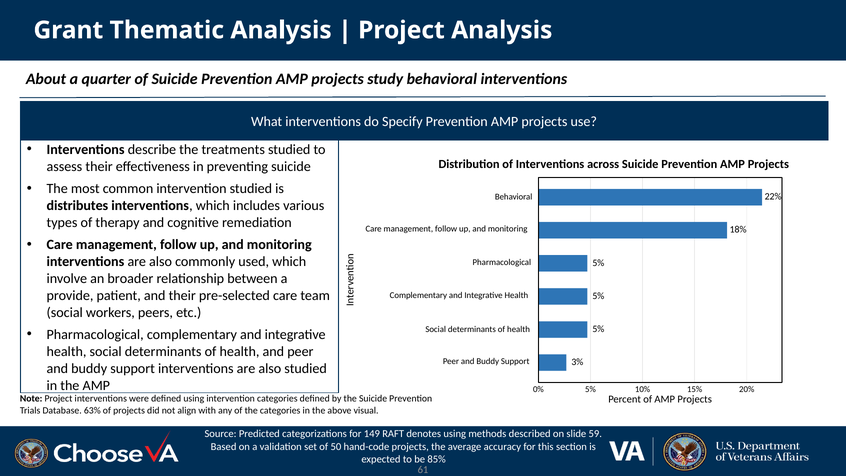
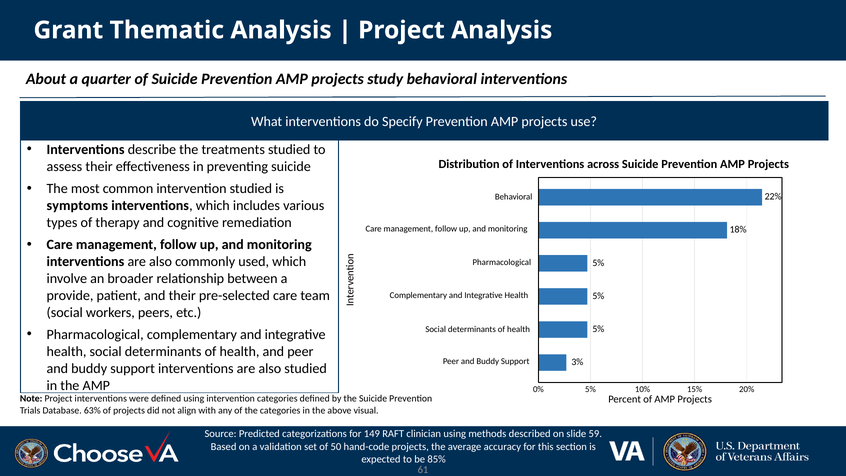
distributes: distributes -> symptoms
denotes: denotes -> clinician
